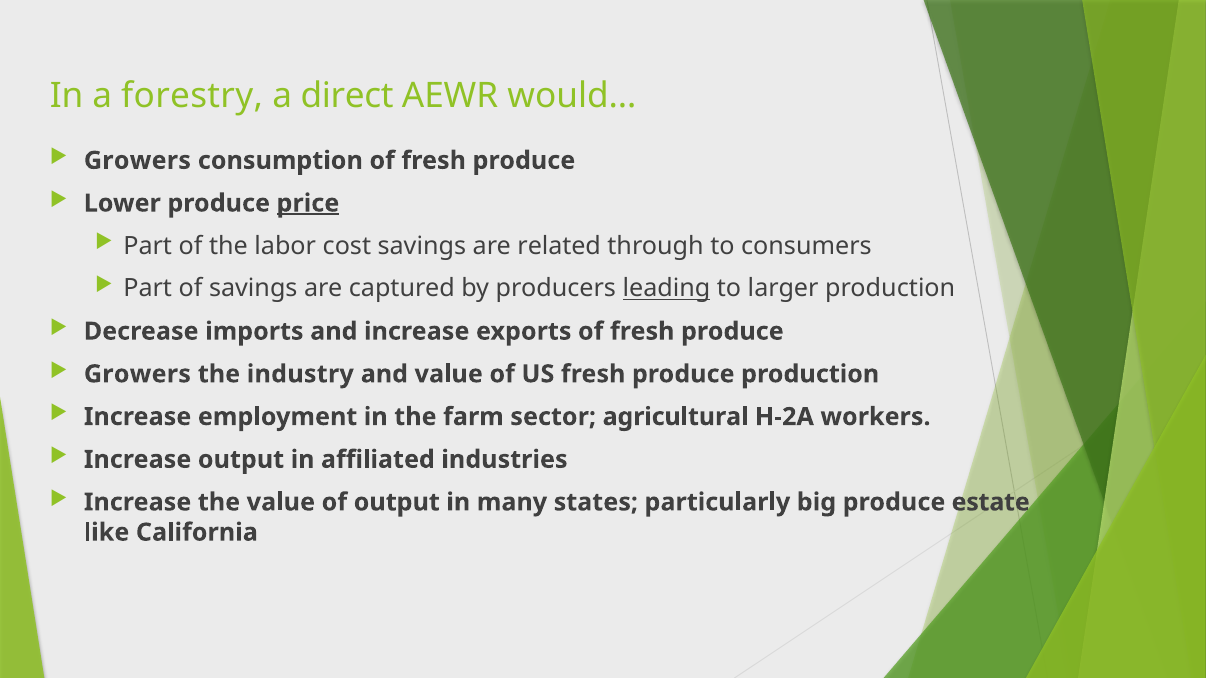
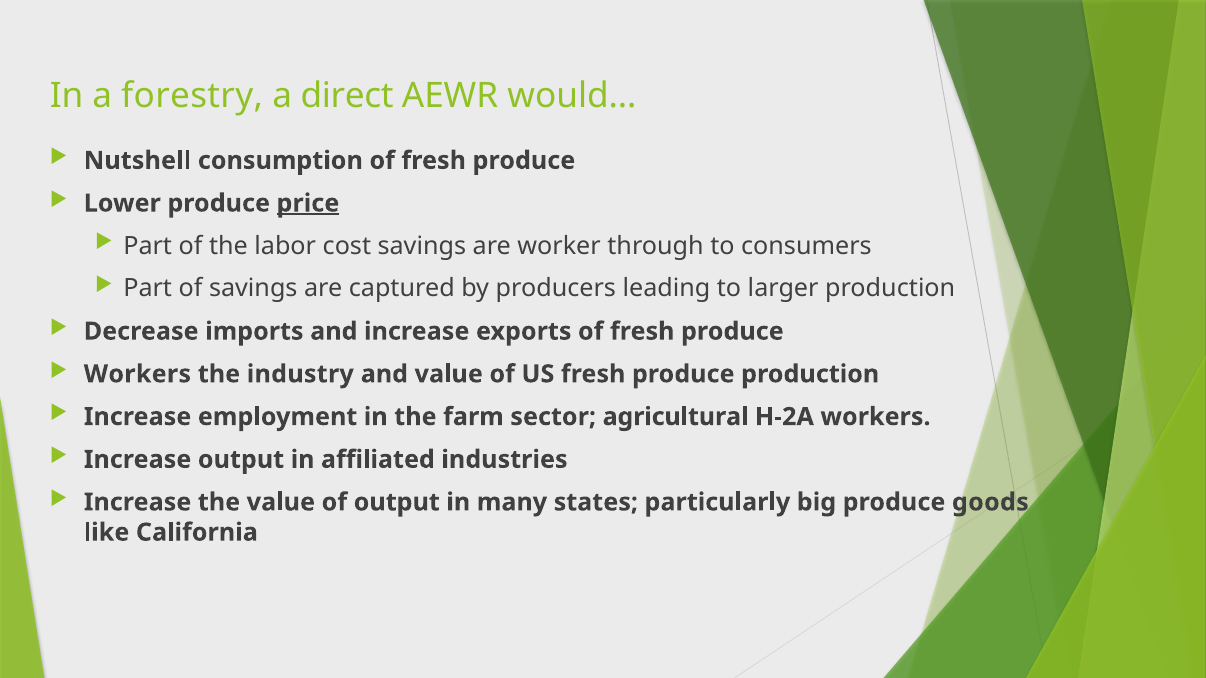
Growers at (137, 161): Growers -> Nutshell
related: related -> worker
leading underline: present -> none
Growers at (137, 374): Growers -> Workers
estate: estate -> goods
